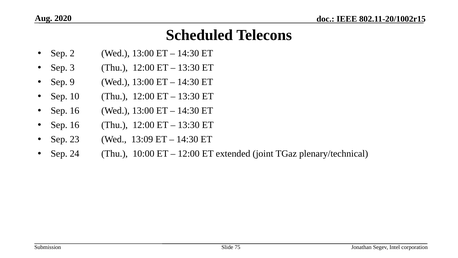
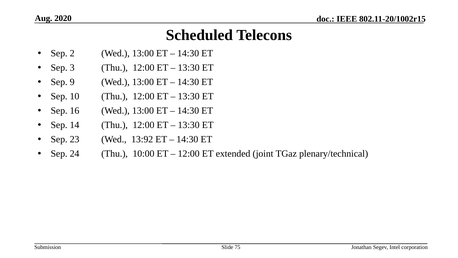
16 at (75, 125): 16 -> 14
13:09: 13:09 -> 13:92
